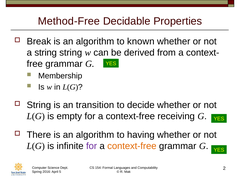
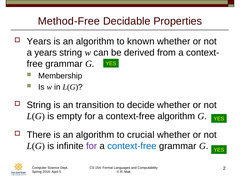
Break at (39, 41): Break -> Years
a string: string -> years
context-free receiving: receiving -> algorithm
having: having -> crucial
context-free at (132, 146) colour: orange -> blue
